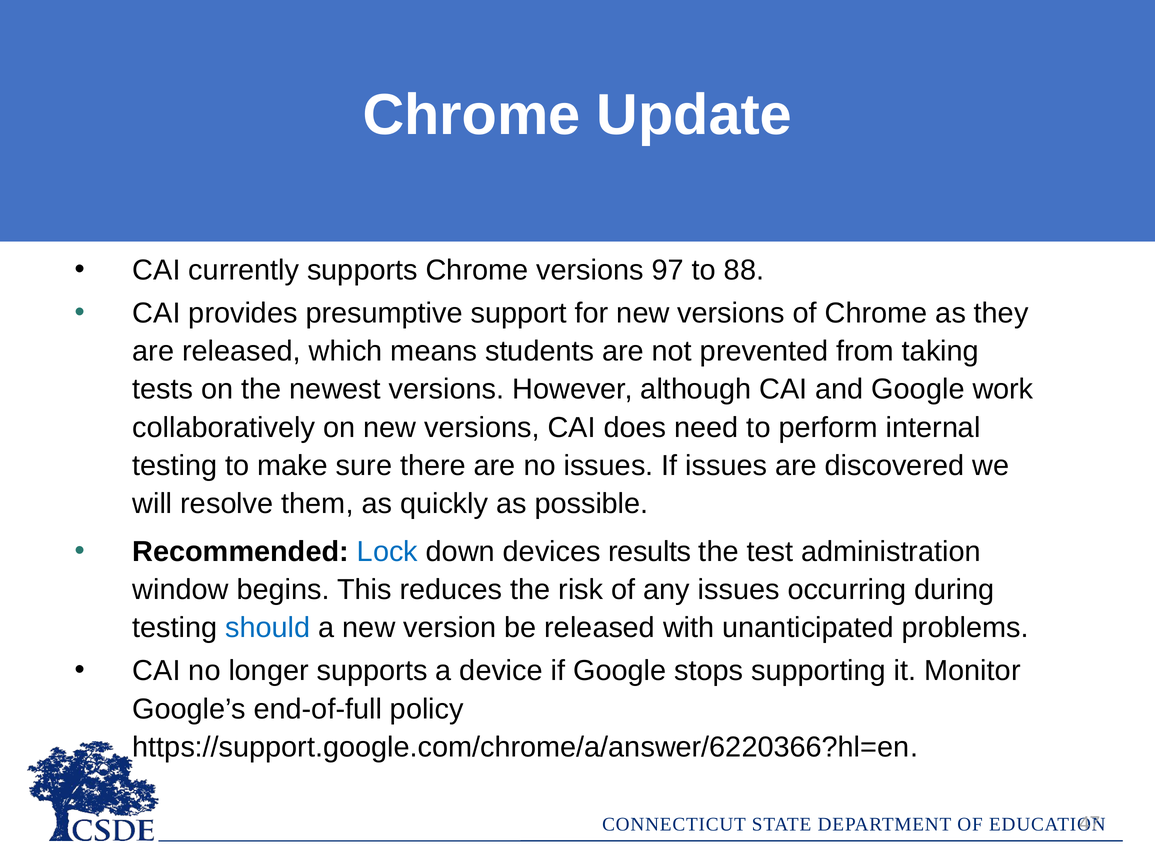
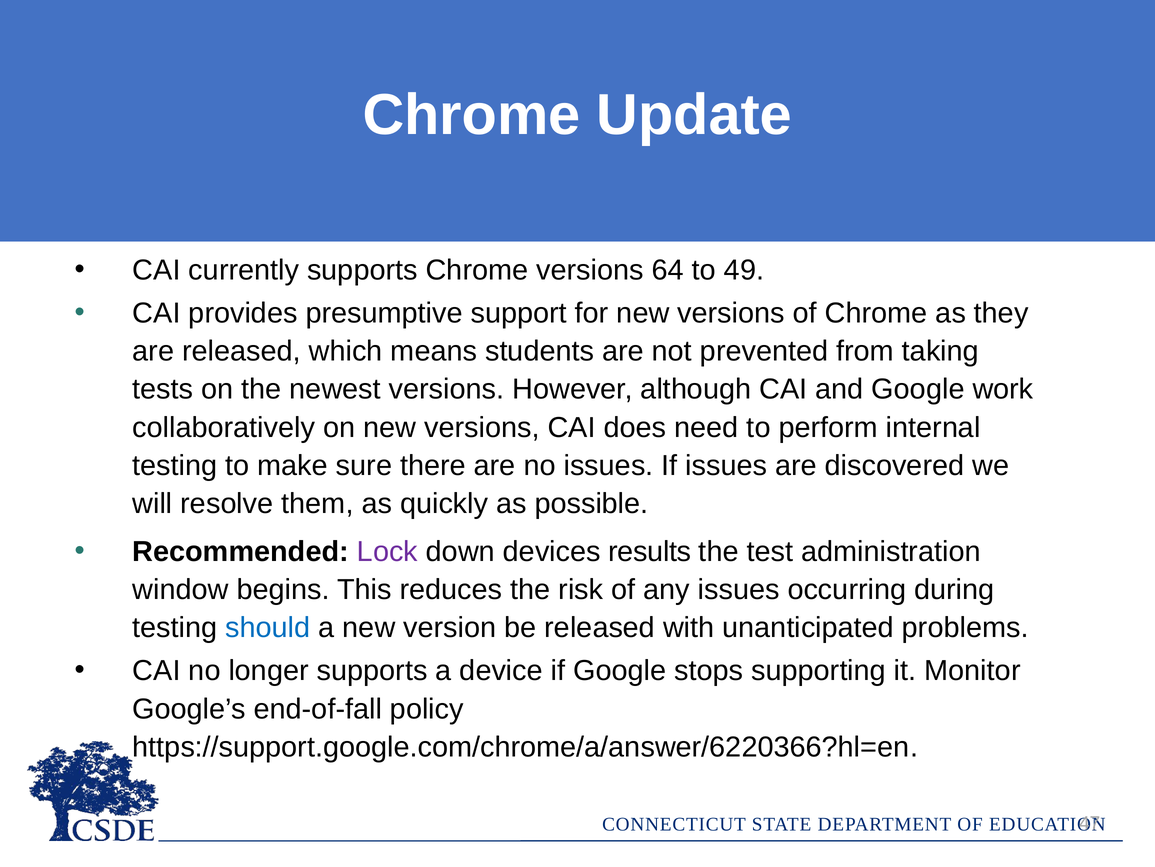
97: 97 -> 64
88: 88 -> 49
Lock colour: blue -> purple
end-of-full: end-of-full -> end-of-fall
